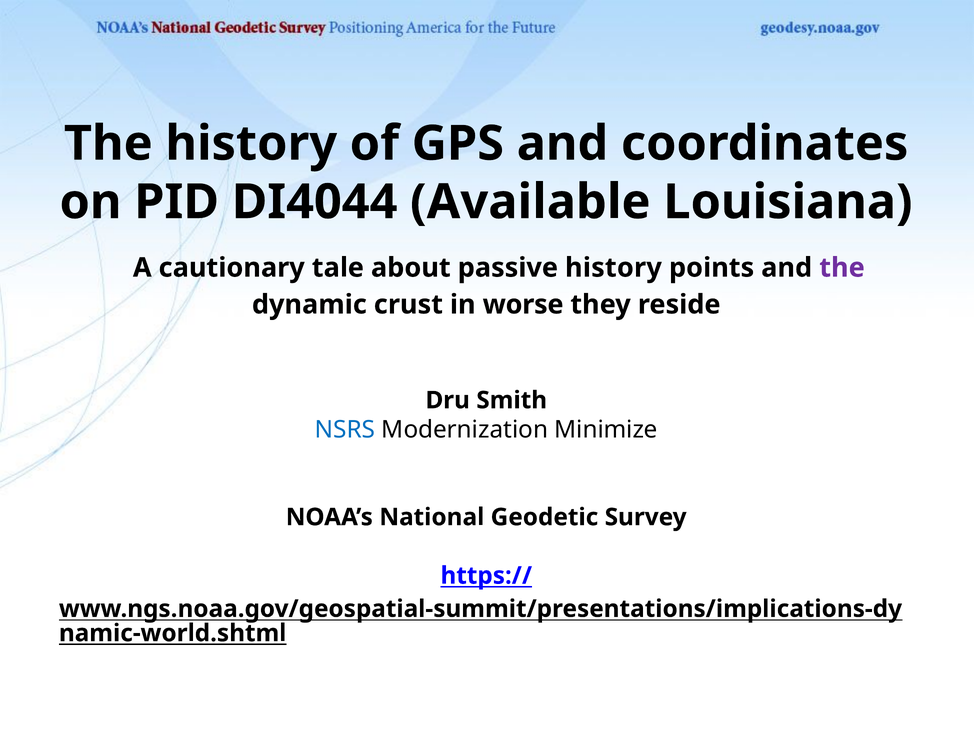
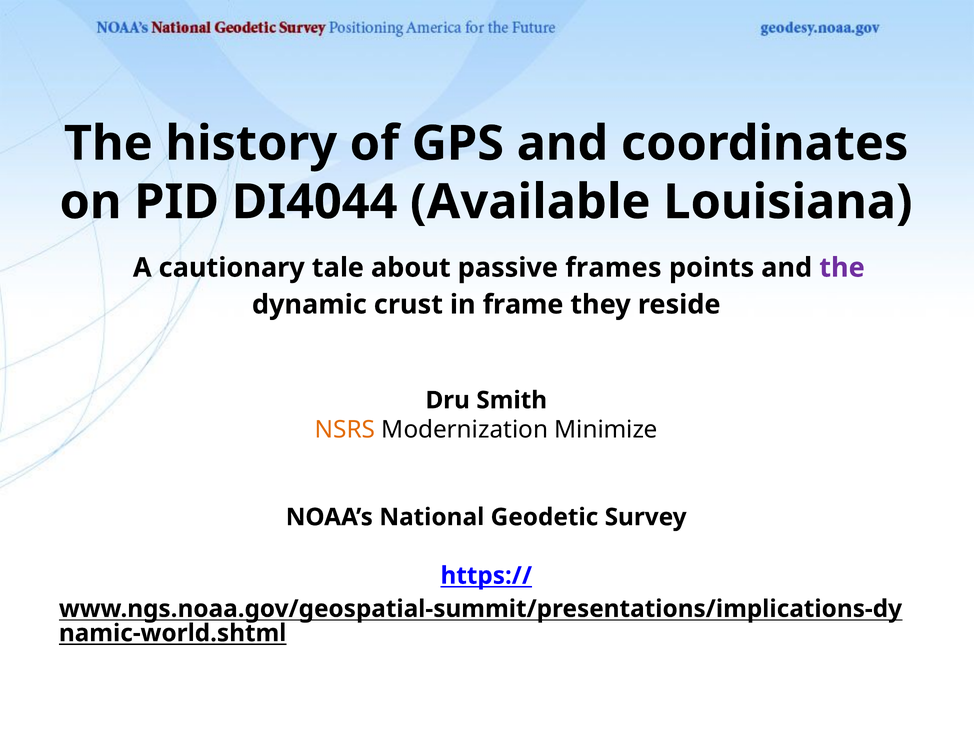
passive history: history -> frames
worse: worse -> frame
NSRS colour: blue -> orange
